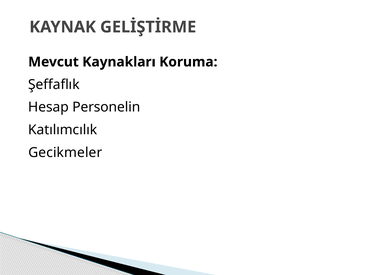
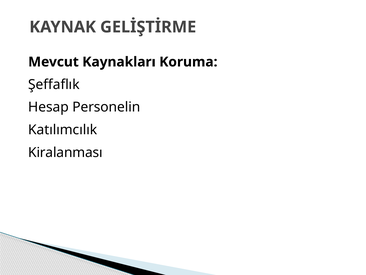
Gecikmeler: Gecikmeler -> Kiralanması
